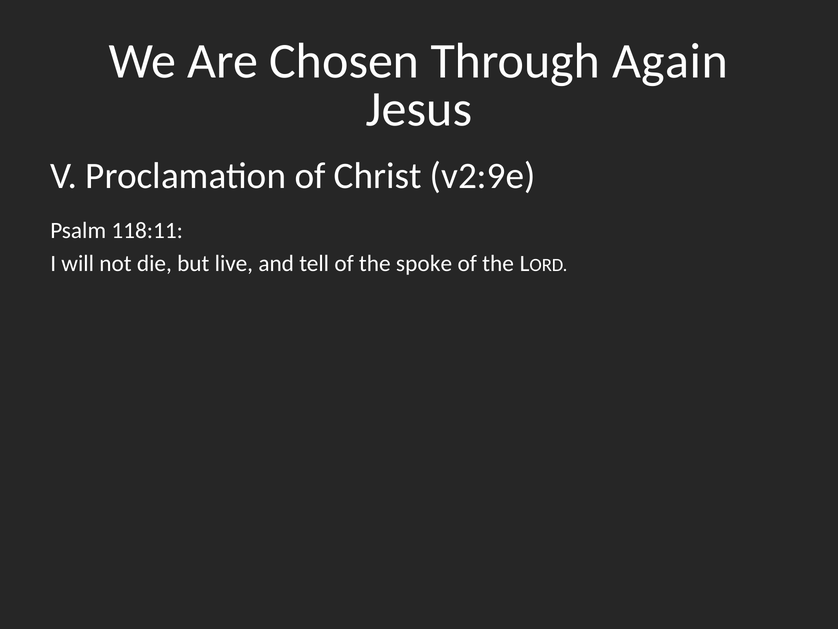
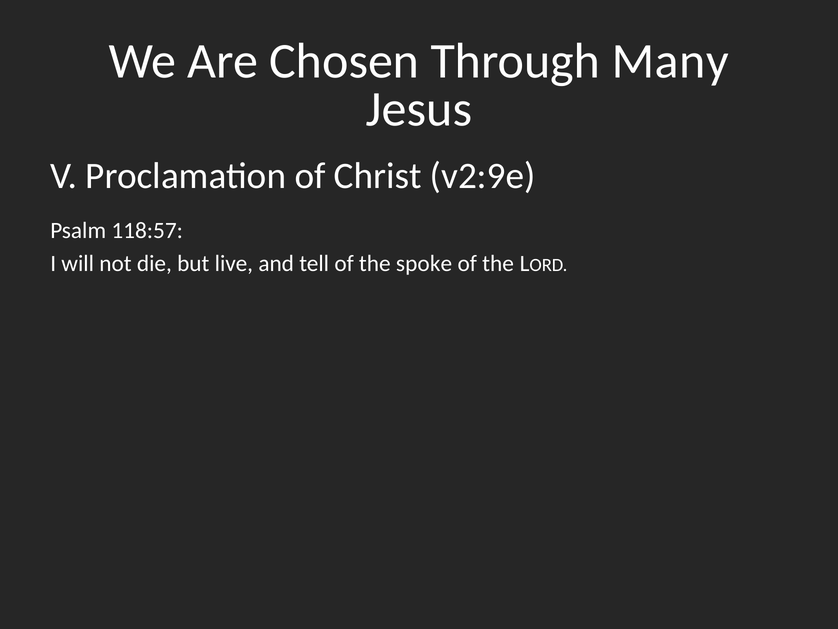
Again: Again -> Many
118:11: 118:11 -> 118:57
